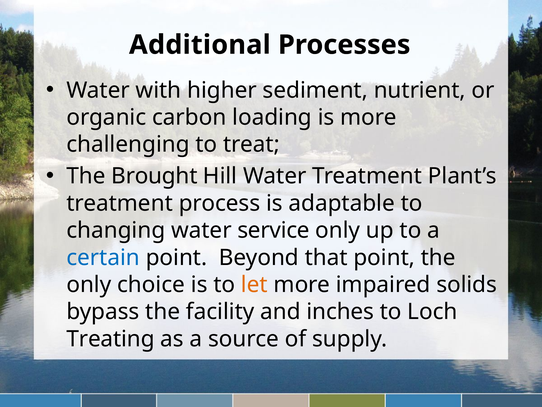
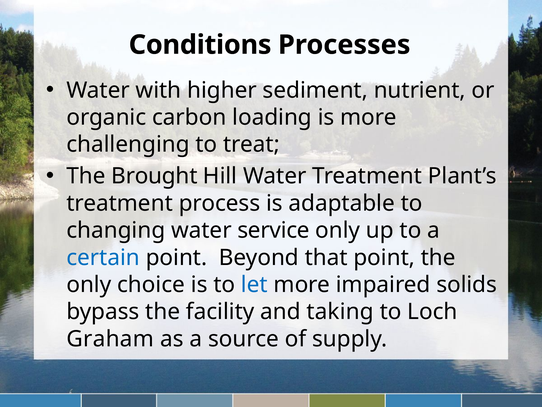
Additional: Additional -> Conditions
let colour: orange -> blue
inches: inches -> taking
Treating: Treating -> Graham
